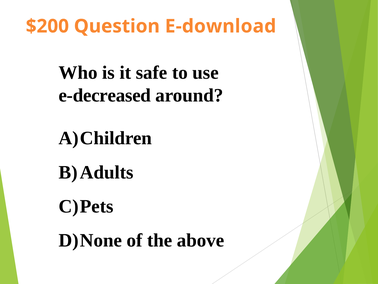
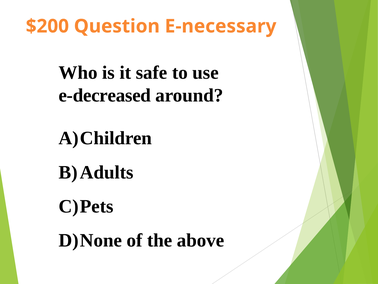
E-download: E-download -> E-necessary
